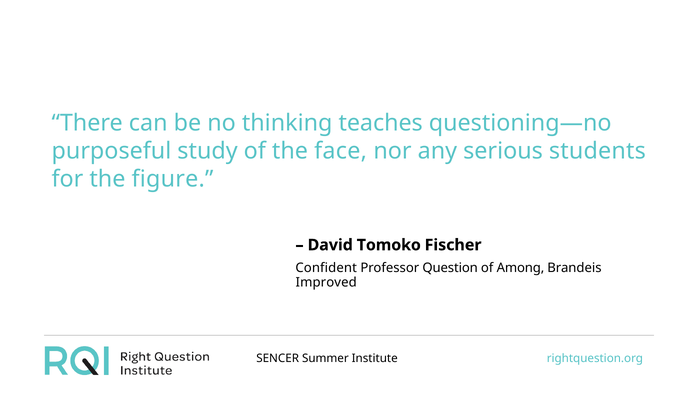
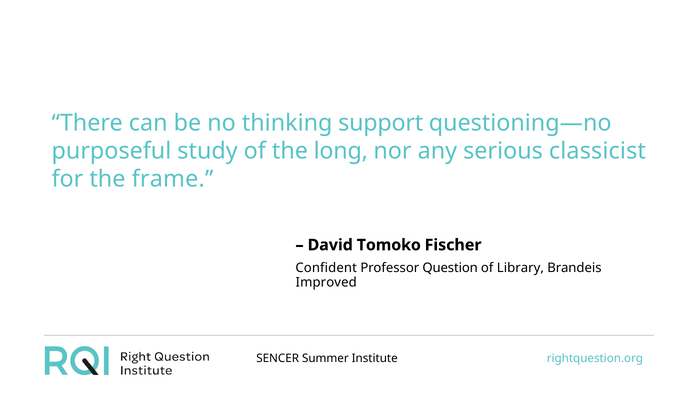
teaches: teaches -> support
face: face -> long
students: students -> classicist
figure: figure -> frame
Among: Among -> Library
